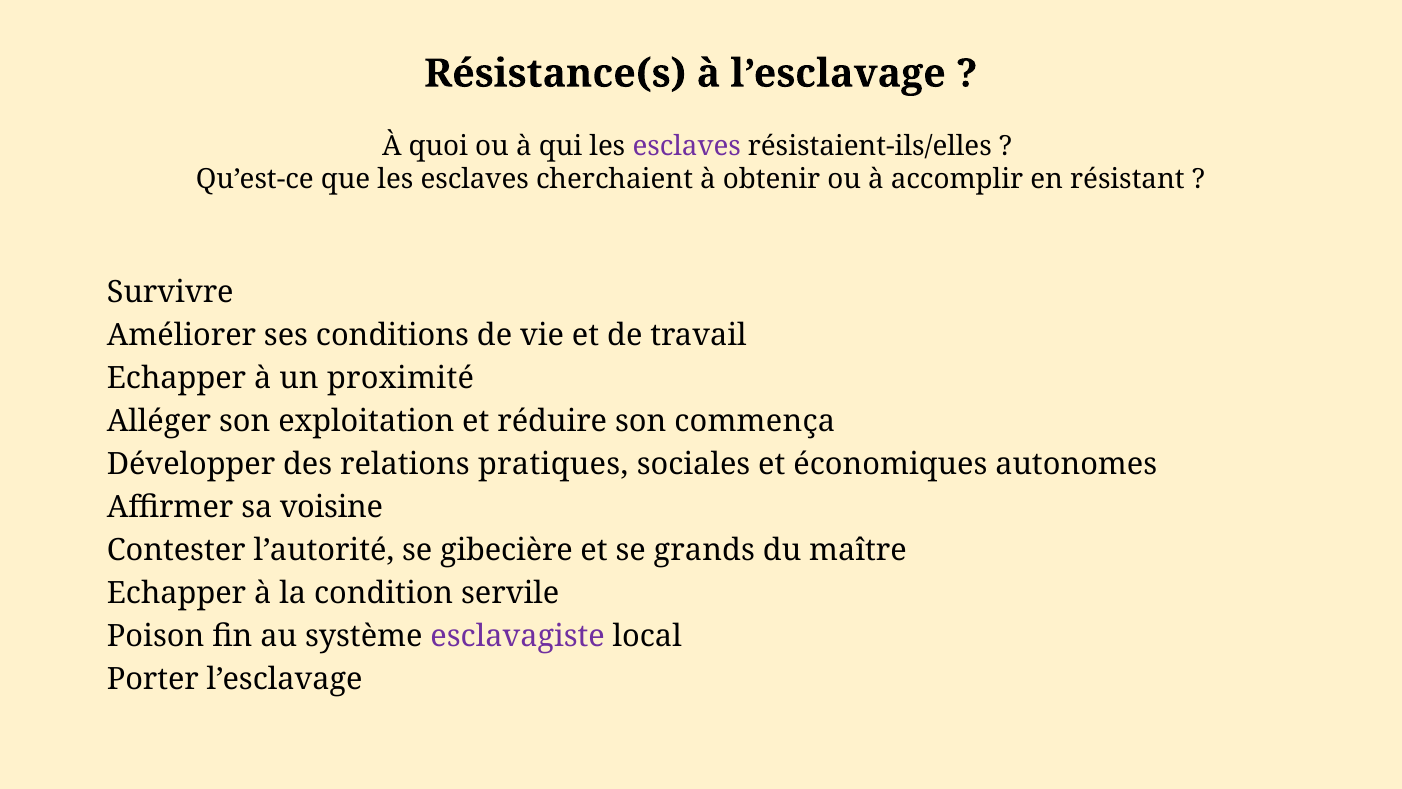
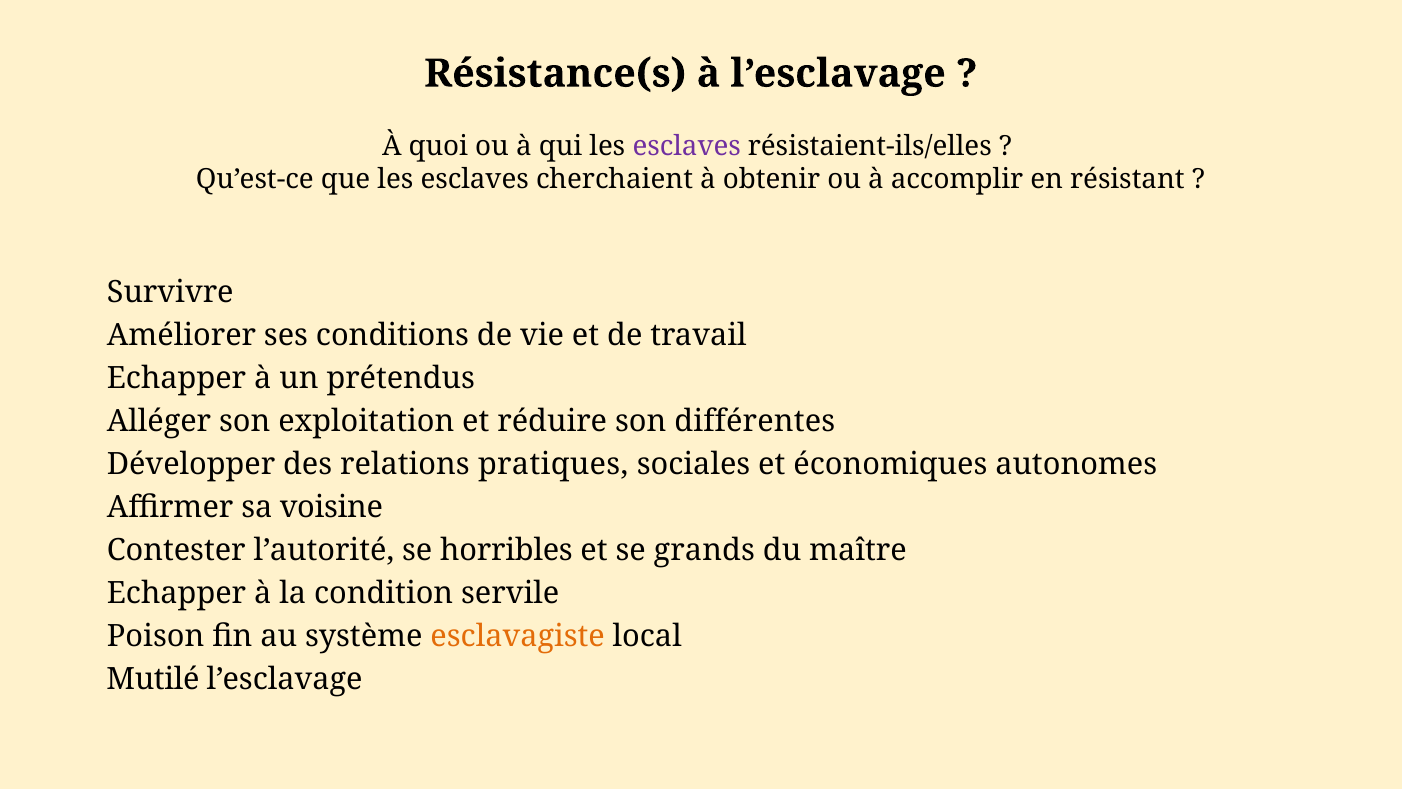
proximité: proximité -> prétendus
commença: commença -> différentes
gibecière: gibecière -> horribles
esclavagiste colour: purple -> orange
Porter: Porter -> Mutilé
